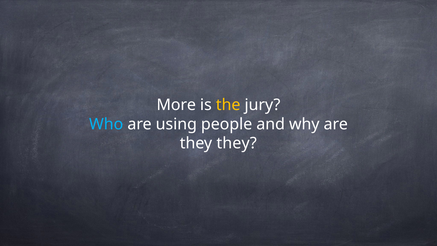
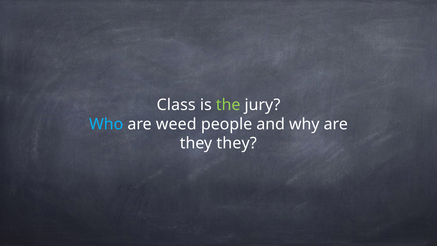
More: More -> Class
the colour: yellow -> light green
using: using -> weed
